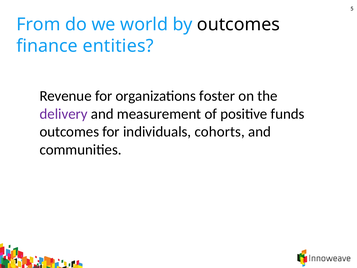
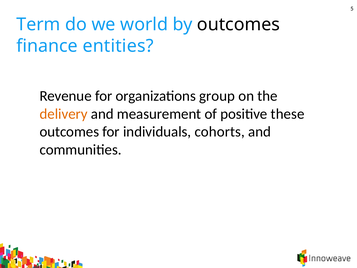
From: From -> Term
foster: foster -> group
delivery colour: purple -> orange
funds: funds -> these
